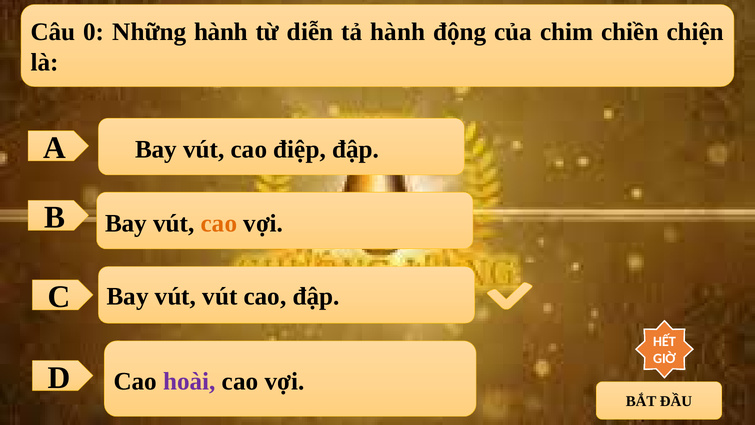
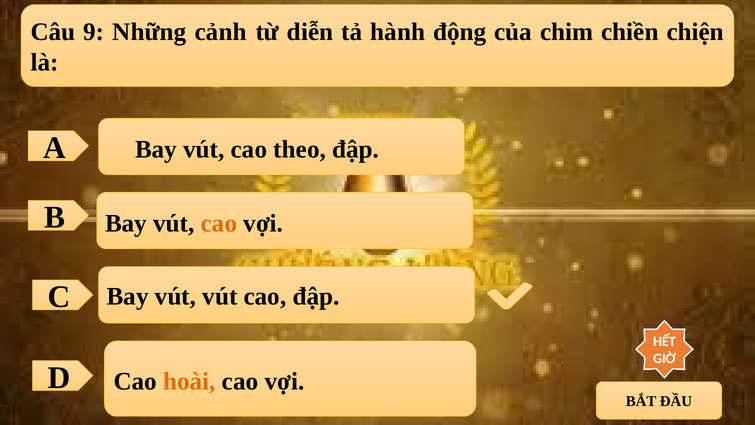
0: 0 -> 9
Những hành: hành -> cảnh
điệp: điệp -> theo
hoài colour: purple -> orange
